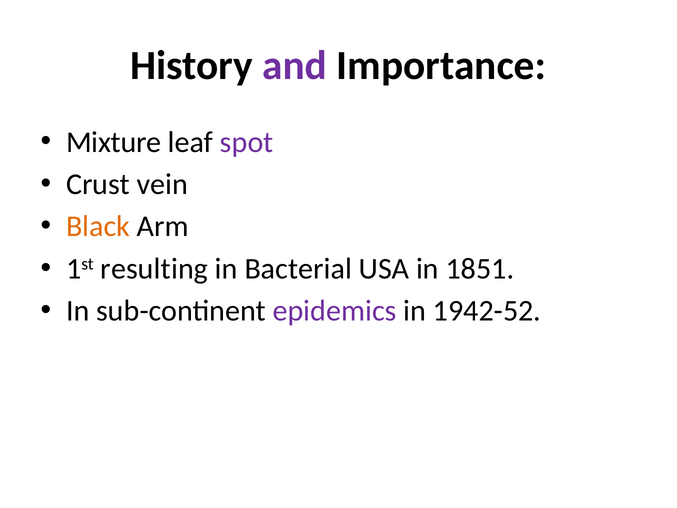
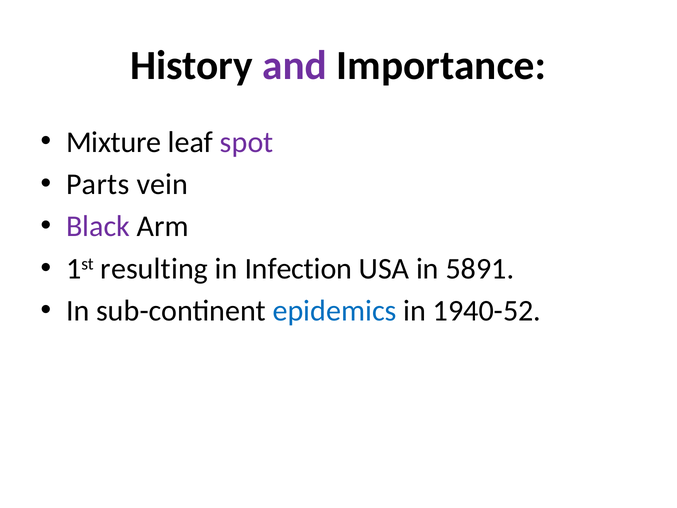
Crust: Crust -> Parts
Black colour: orange -> purple
Bacterial: Bacterial -> Infection
1851: 1851 -> 5891
epidemics colour: purple -> blue
1942-52: 1942-52 -> 1940-52
